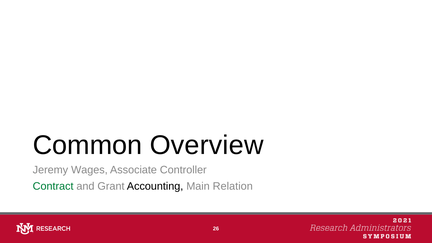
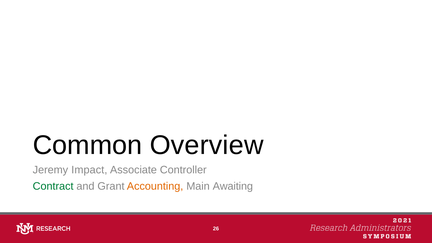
Wages: Wages -> Impact
Accounting colour: black -> orange
Relation: Relation -> Awaiting
